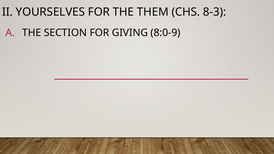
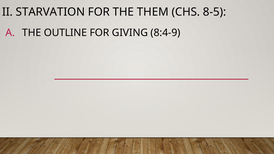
YOURSELVES: YOURSELVES -> STARVATION
8-3: 8-3 -> 8-5
SECTION: SECTION -> OUTLINE
8:0-9: 8:0-9 -> 8:4-9
